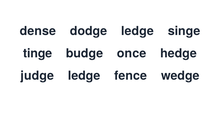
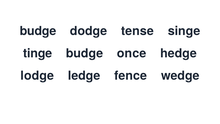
dense at (38, 31): dense -> budge
dodge ledge: ledge -> tense
judge: judge -> lodge
